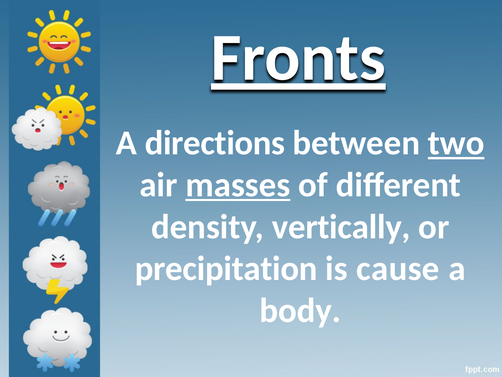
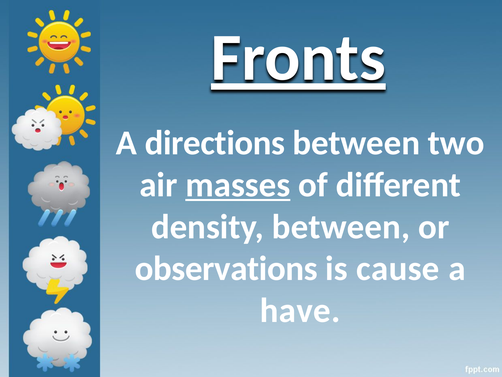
two underline: present -> none
density vertically: vertically -> between
precipitation: precipitation -> observations
body: body -> have
